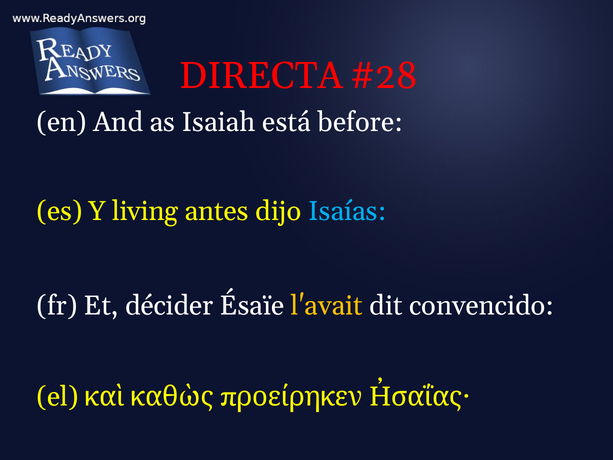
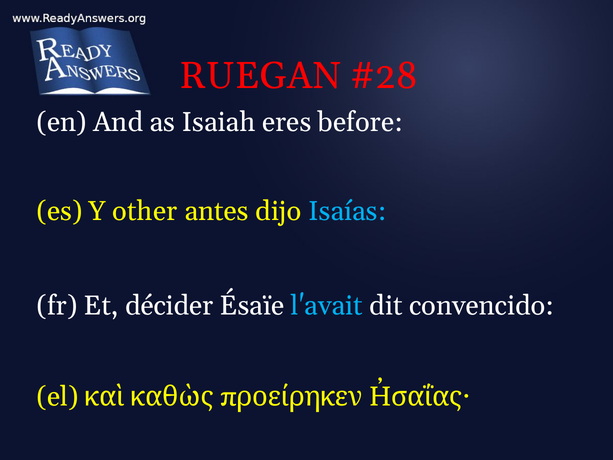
DIRECTA: DIRECTA -> RUEGAN
está: está -> eres
living: living -> other
l'avait colour: yellow -> light blue
